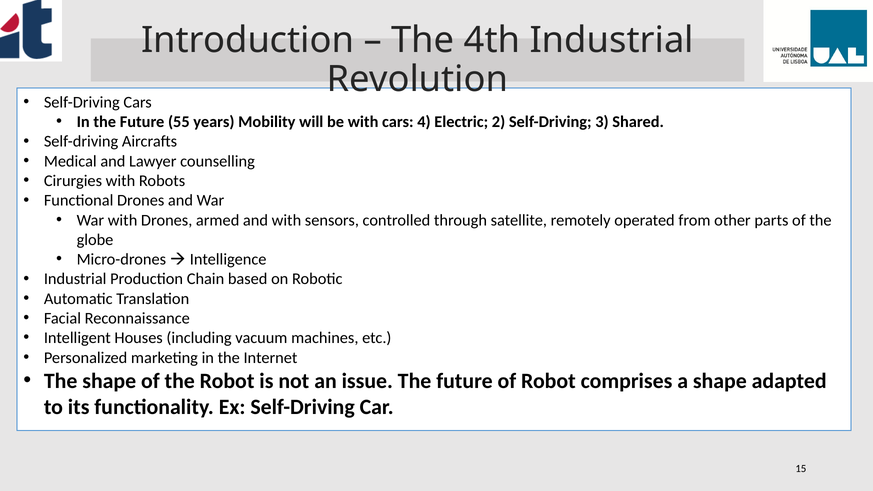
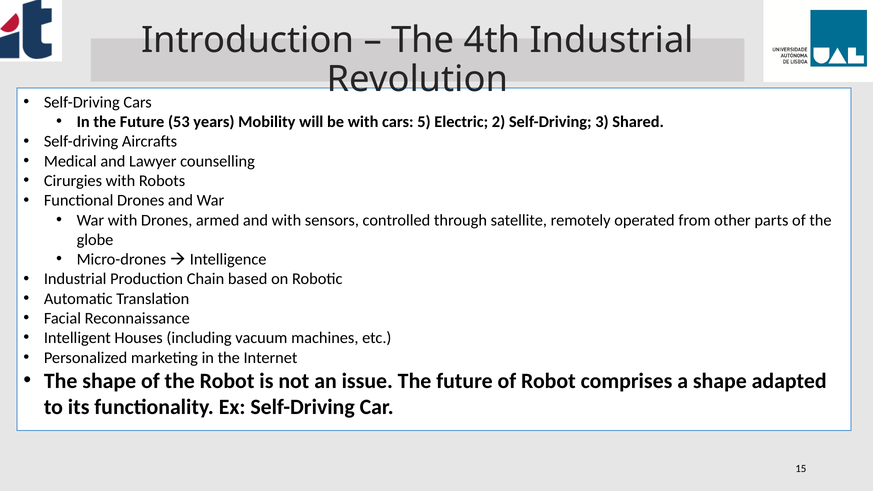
55: 55 -> 53
4: 4 -> 5
